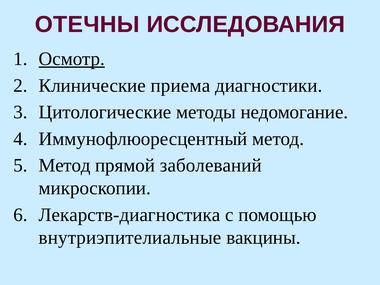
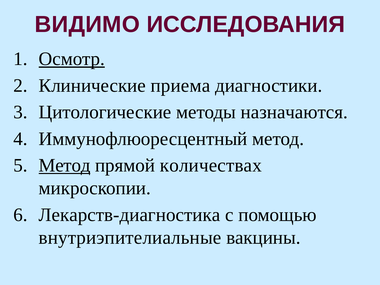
ОТЕЧНЫ: ОТЕЧНЫ -> ВИДИМО
недомогание: недомогание -> назначаются
Метод at (65, 165) underline: none -> present
заболеваний: заболеваний -> количествах
